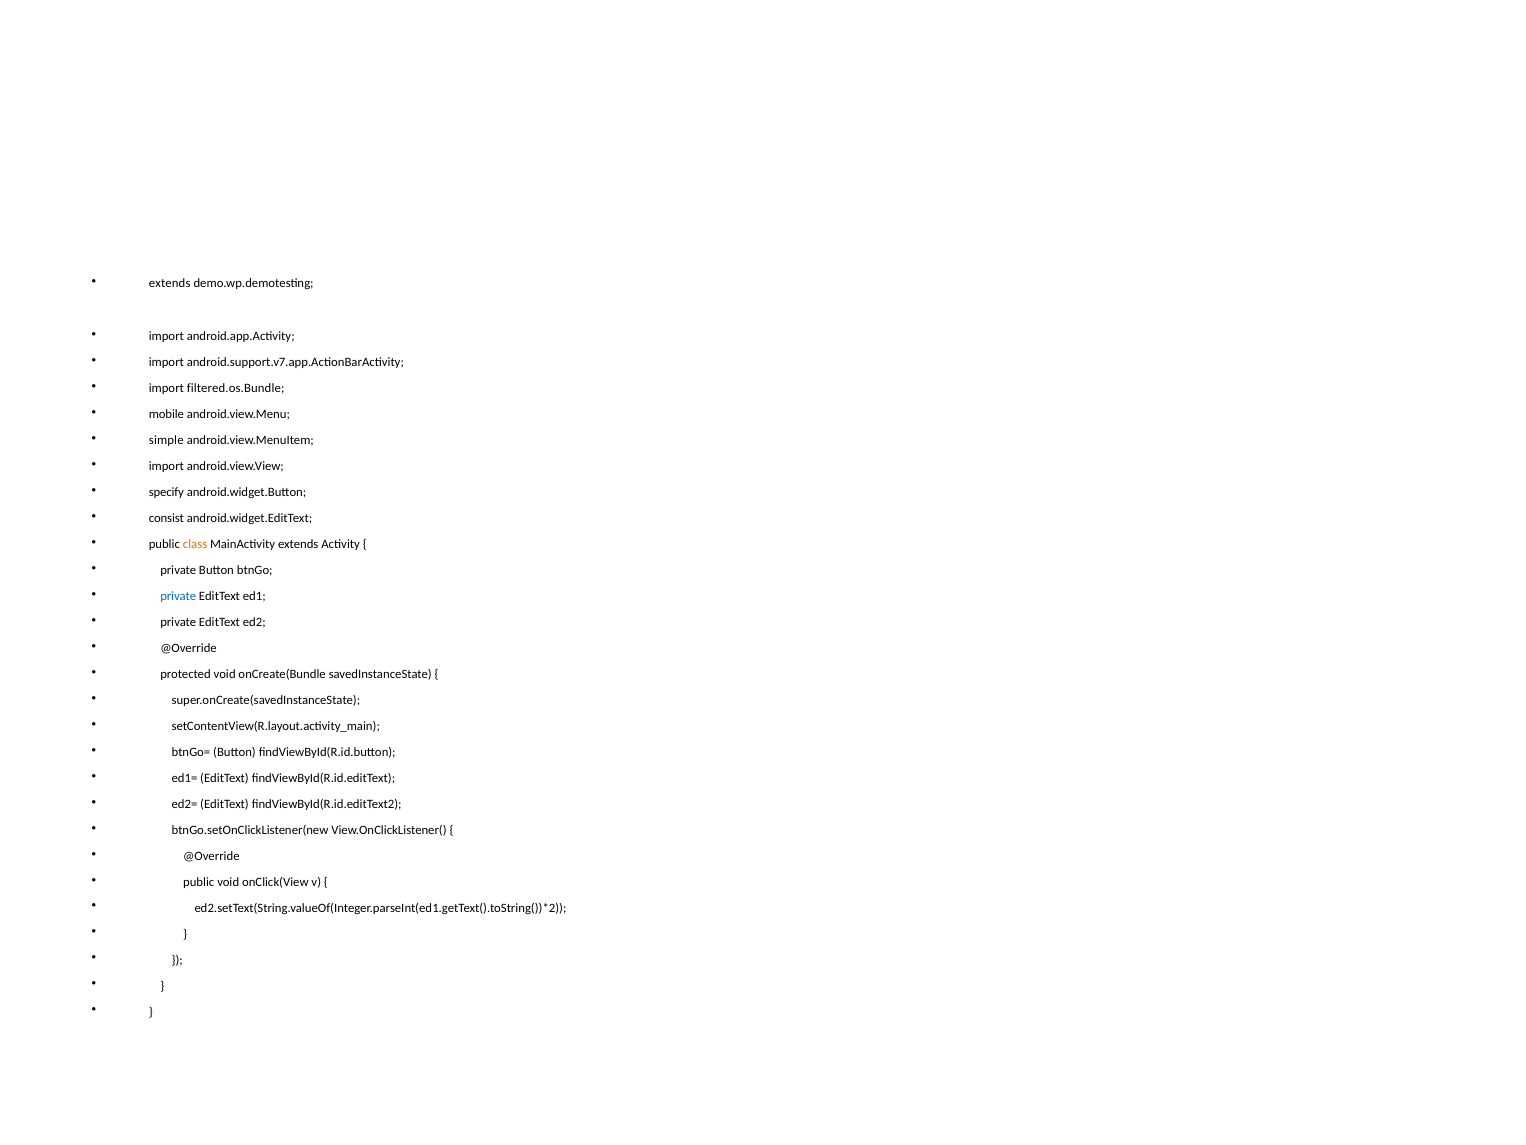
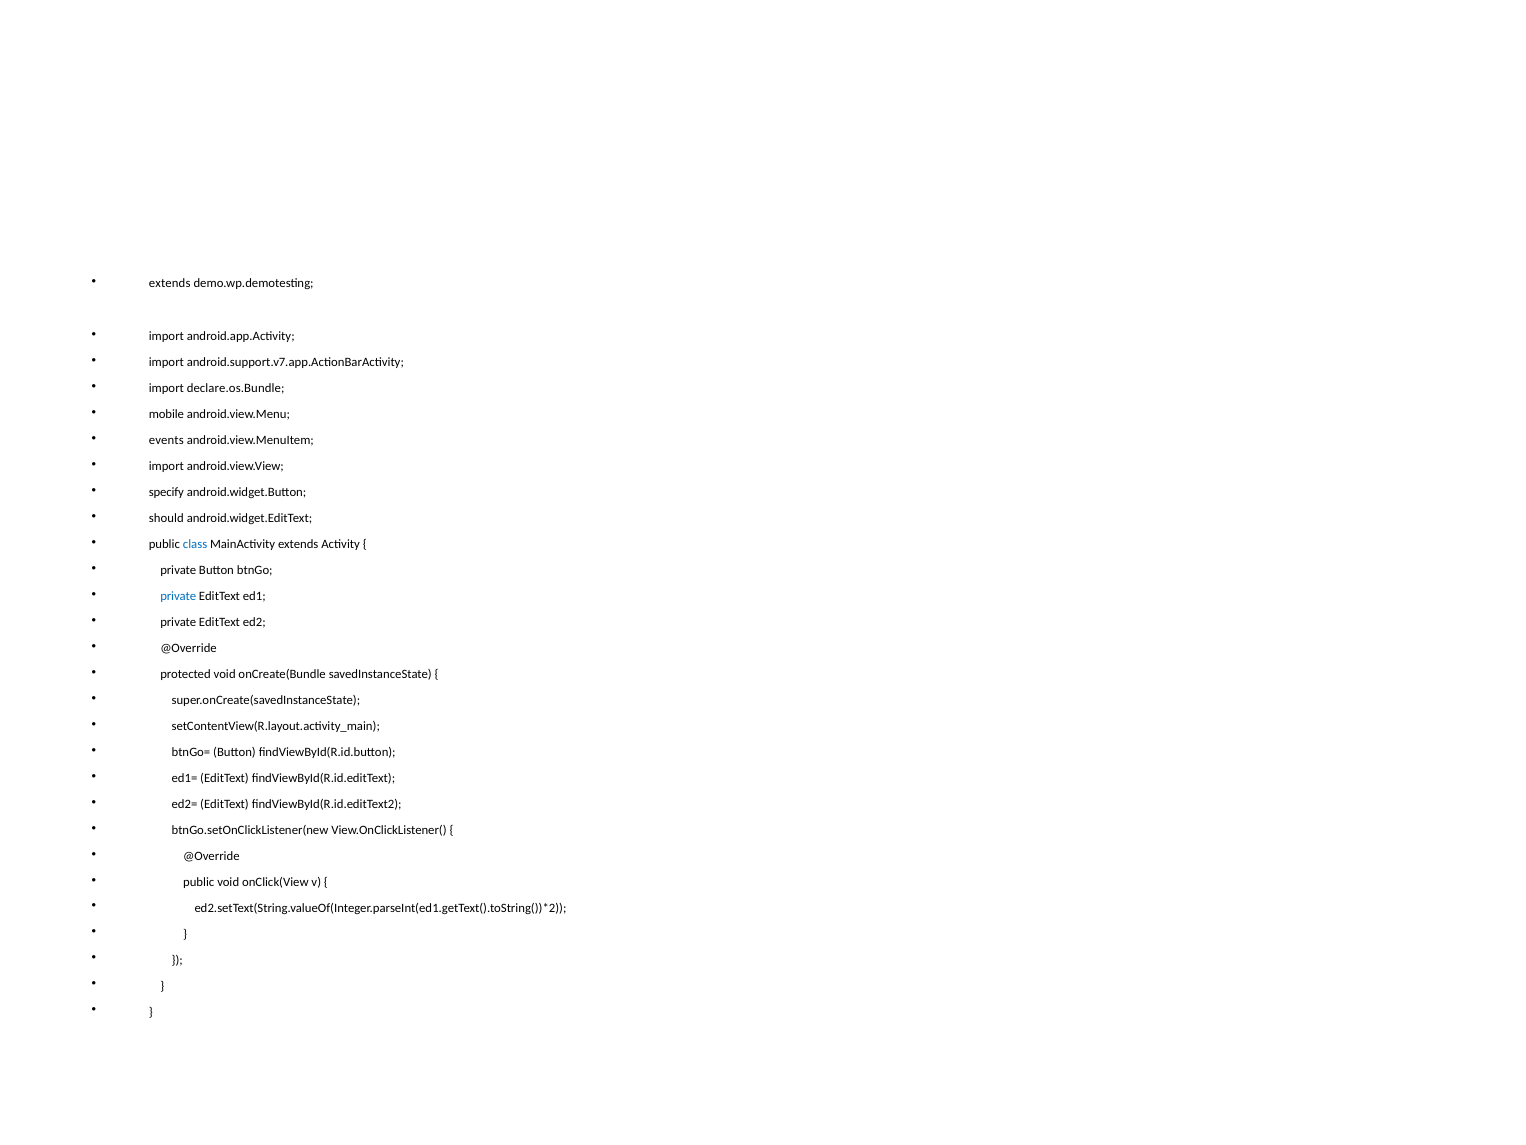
filtered.os.Bundle: filtered.os.Bundle -> declare.os.Bundle
simple: simple -> events
consist: consist -> should
class colour: orange -> blue
